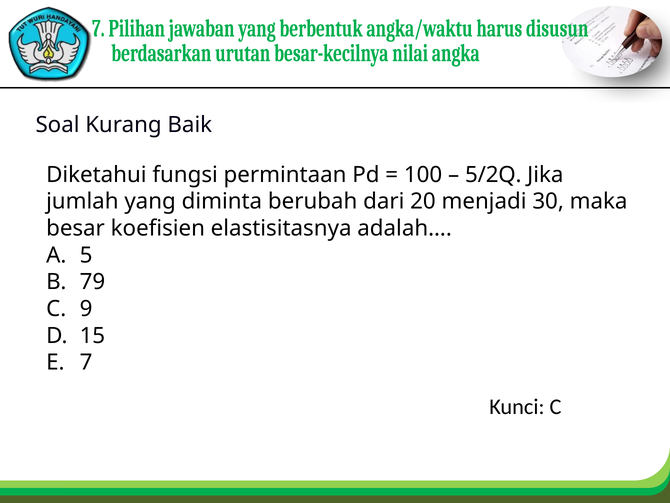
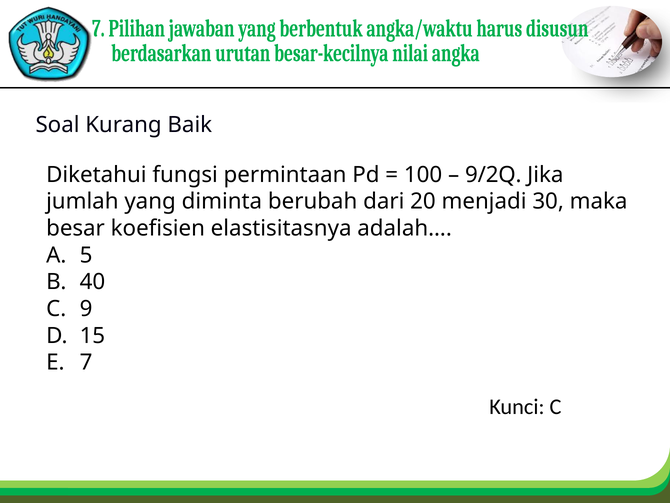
5/2Q: 5/2Q -> 9/2Q
79: 79 -> 40
